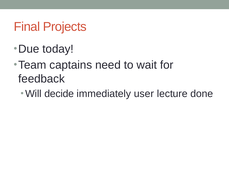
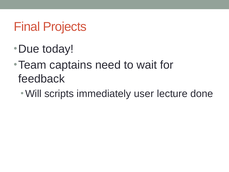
decide: decide -> scripts
